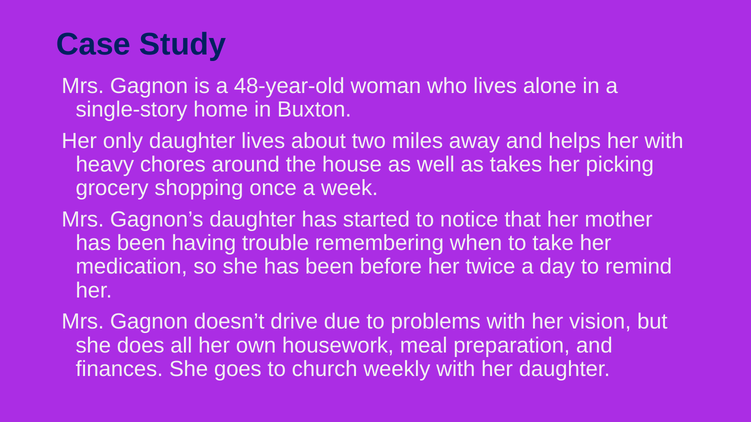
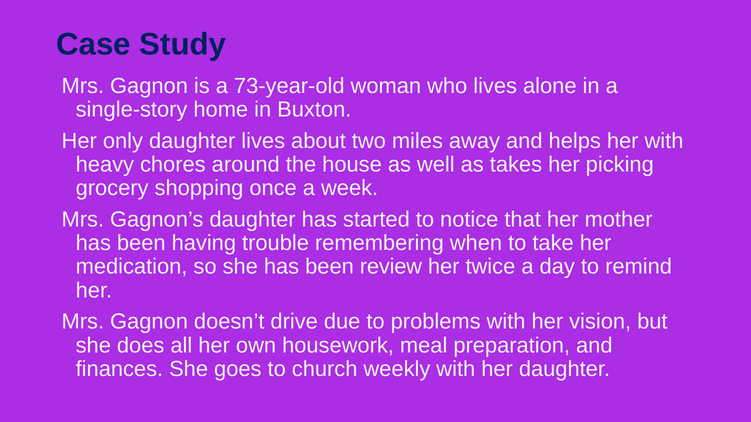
48-year-old: 48-year-old -> 73-year-old
before: before -> review
